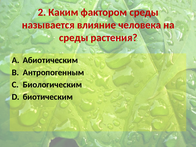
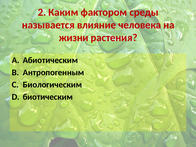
среды at (74, 38): среды -> жизни
